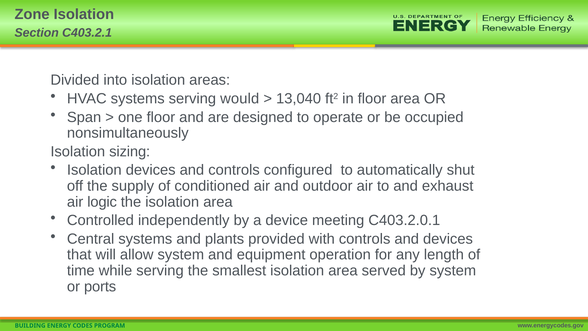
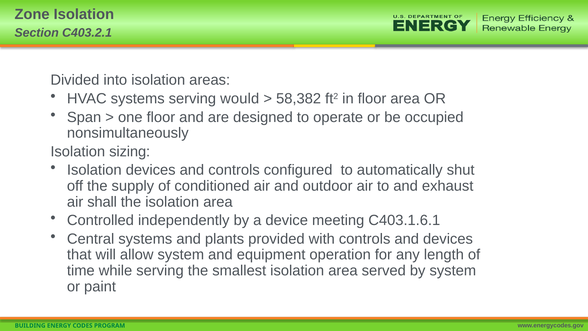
13,040: 13,040 -> 58,382
logic: logic -> shall
C403.2.0.1: C403.2.0.1 -> C403.1.6.1
ports: ports -> paint
